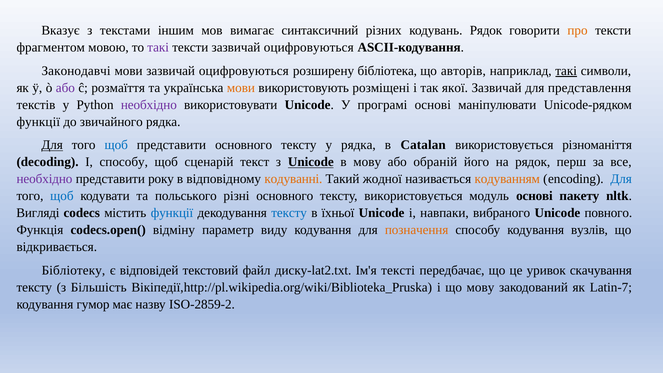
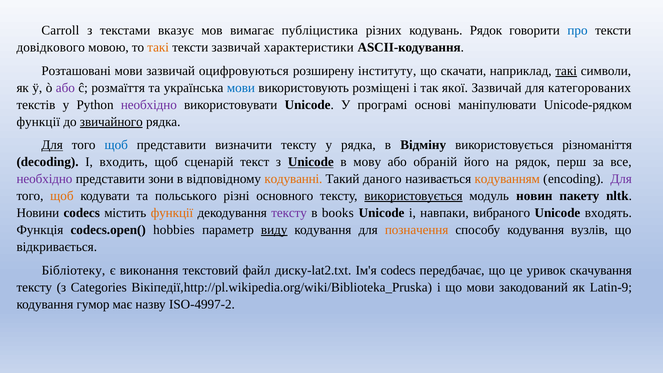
Вказує: Вказує -> Carroll
іншим: іншим -> вказує
синтаксичний: синтаксичний -> публіцистика
про colour: orange -> blue
фрагментом: фрагментом -> довідкового
такі at (158, 48) colour: purple -> orange
тексти зазвичай оцифровуються: оцифровуються -> характеристики
Законодавчі: Законодавчі -> Розташовані
бібліотека: бібліотека -> інституту
авторів: авторів -> скачати
мови at (241, 88) colour: orange -> blue
представлення: представлення -> категорованих
звичайного underline: none -> present
представити основного: основного -> визначити
Catalan: Catalan -> Відміну
І способу: способу -> входить
року: року -> зони
жодної: жодної -> даного
Для at (621, 179) colour: blue -> purple
щоб at (62, 196) colour: blue -> orange
використовується at (413, 196) underline: none -> present
модуль основі: основі -> новин
Вигляді: Вигляді -> Новини
функції at (172, 213) colour: blue -> orange
тексту at (289, 213) colour: blue -> purple
їхньої: їхньої -> books
повного: повного -> входять
відміну: відміну -> hobbies
виду underline: none -> present
відповідей: відповідей -> виконання
Ім'я тексті: тексті -> codecs
Більшість: Більшість -> Categories
що мову: мову -> мови
Latin-7: Latin-7 -> Latin-9
ISO-2859-2: ISO-2859-2 -> ISO-4997-2
